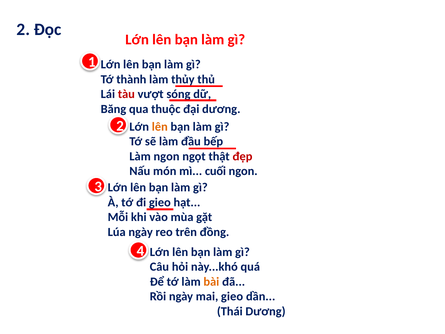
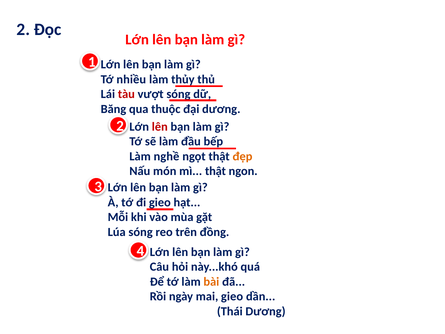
thành: thành -> nhiều
lên at (160, 127) colour: orange -> red
Làm ngon: ngon -> nghề
đẹp colour: red -> orange
mì cuối: cuối -> thật
Lúa ngày: ngày -> sóng
